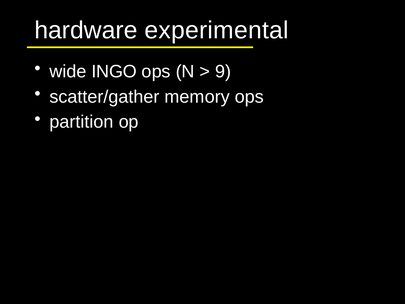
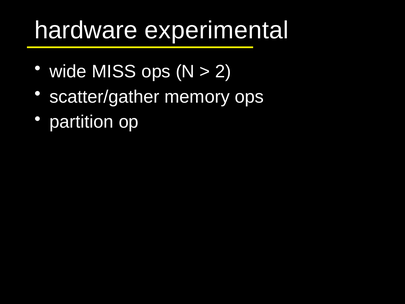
INGO: INGO -> MISS
9: 9 -> 2
